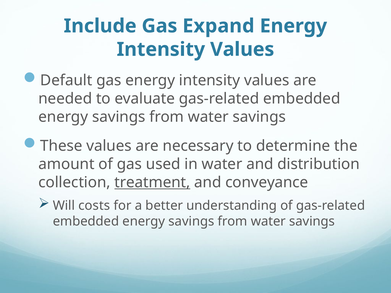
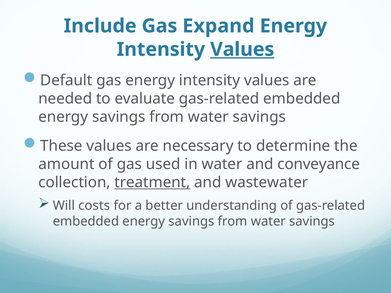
Values at (242, 49) underline: none -> present
distribution: distribution -> conveyance
conveyance: conveyance -> wastewater
